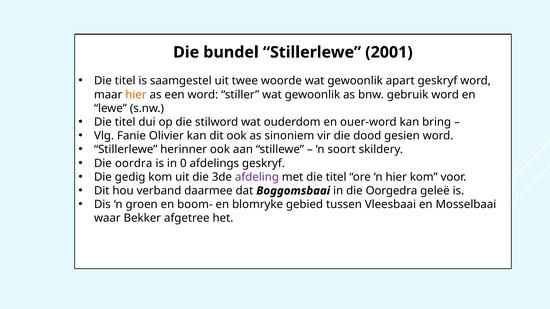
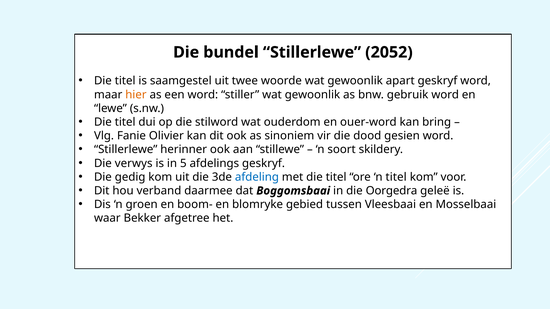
2001: 2001 -> 2052
oordra: oordra -> verwys
0: 0 -> 5
afdeling colour: purple -> blue
n hier: hier -> titel
